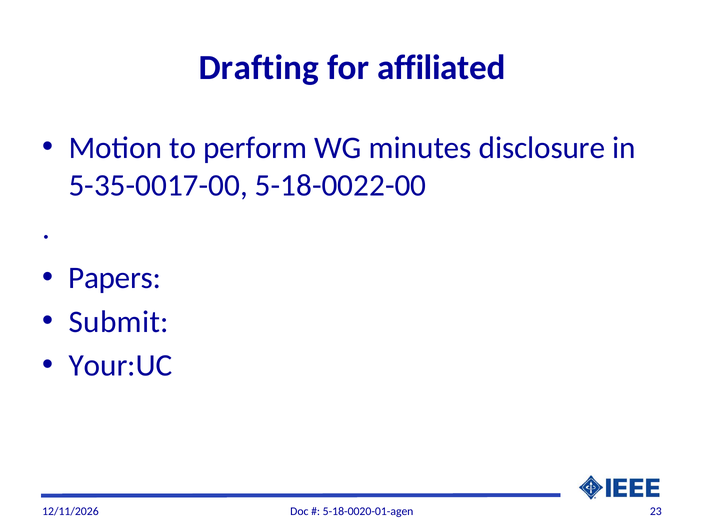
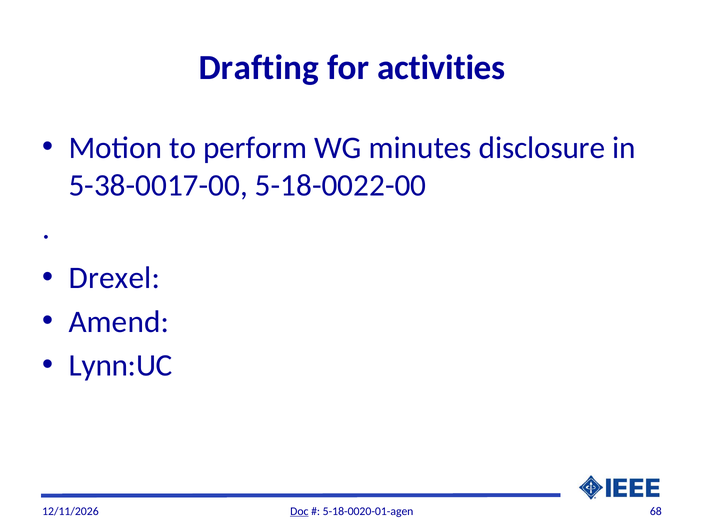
affiliated: affiliated -> activities
5-35-0017-00: 5-35-0017-00 -> 5-38-0017-00
Papers: Papers -> Drexel
Submit: Submit -> Amend
Your:UC: Your:UC -> Lynn:UC
Doc underline: none -> present
23: 23 -> 68
